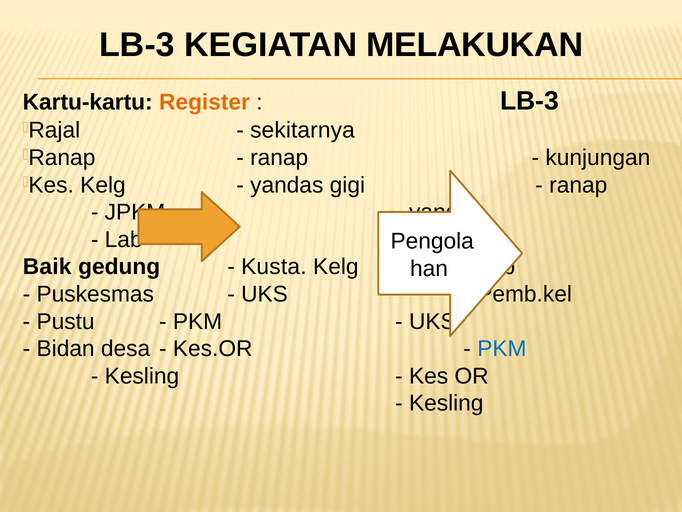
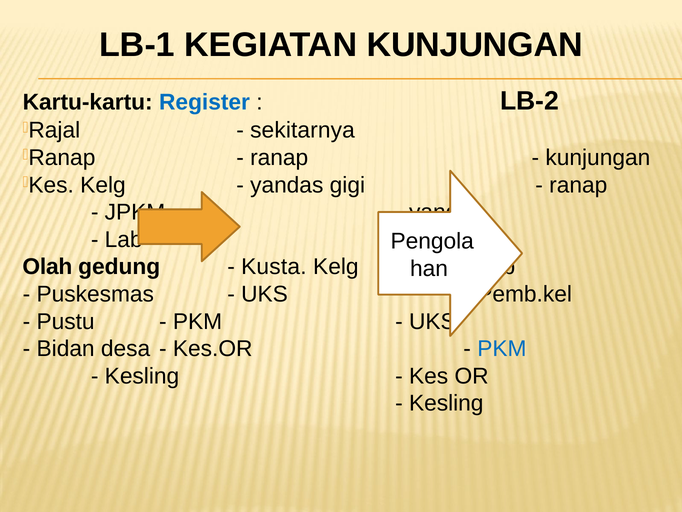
LB-3 at (137, 45): LB-3 -> LB-1
KEGIATAN MELAKUKAN: MELAKUKAN -> KUNJUNGAN
Register colour: orange -> blue
LB-3 at (530, 101): LB-3 -> LB-2
Baik: Baik -> Olah
